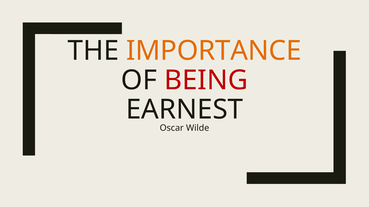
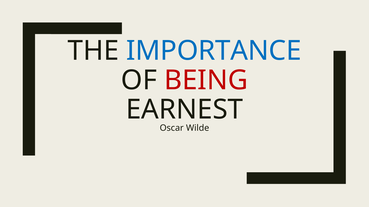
IMPORTANCE colour: orange -> blue
